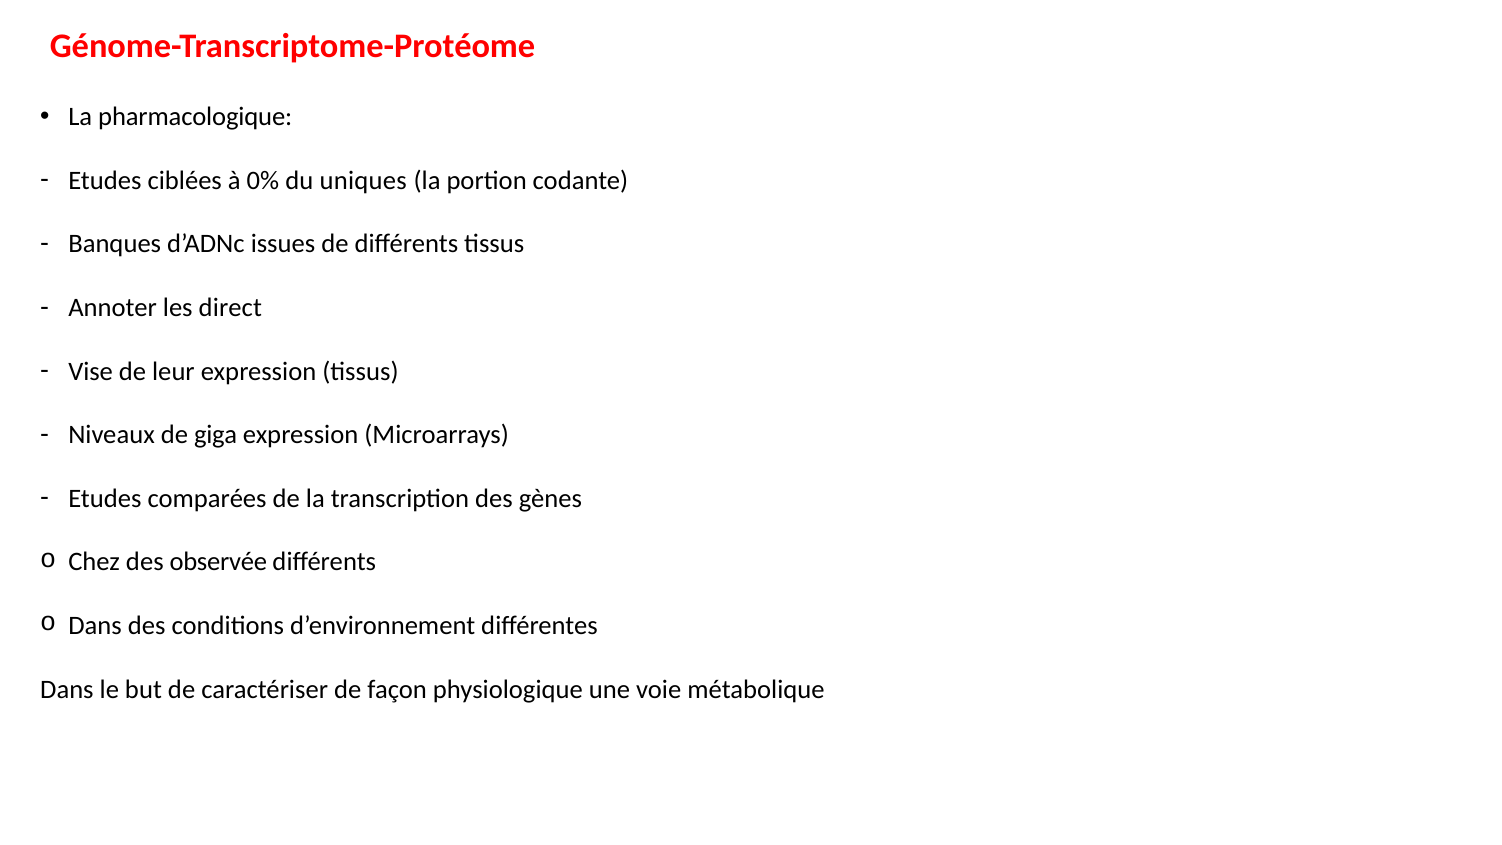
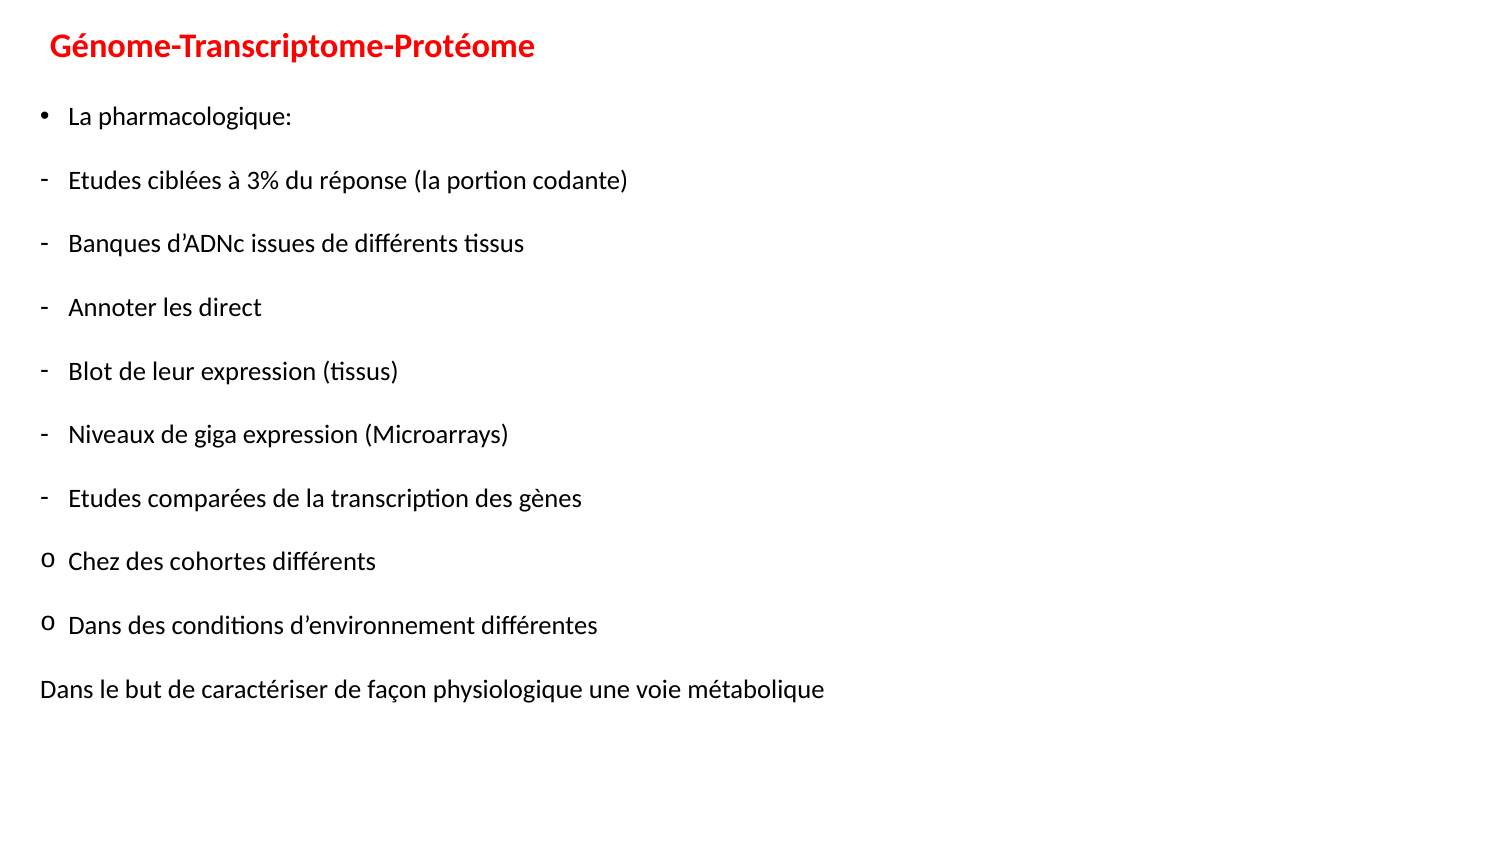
0%: 0% -> 3%
uniques: uniques -> réponse
Vise: Vise -> Blot
observée: observée -> cohortes
